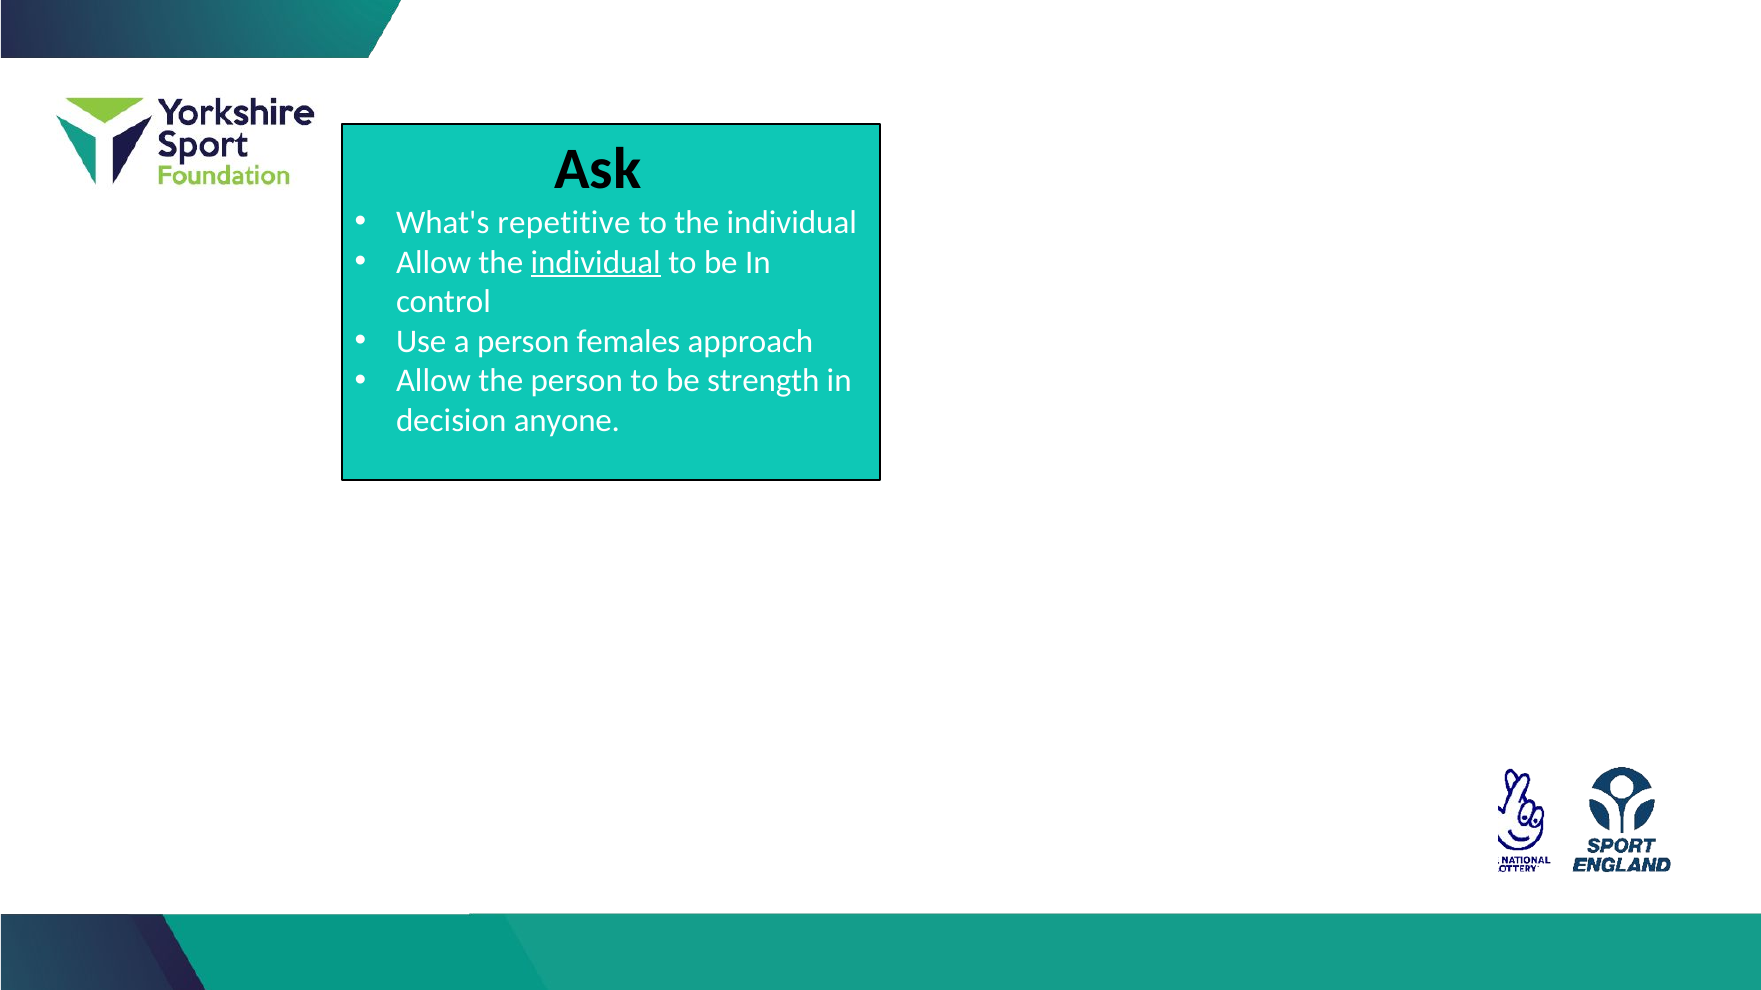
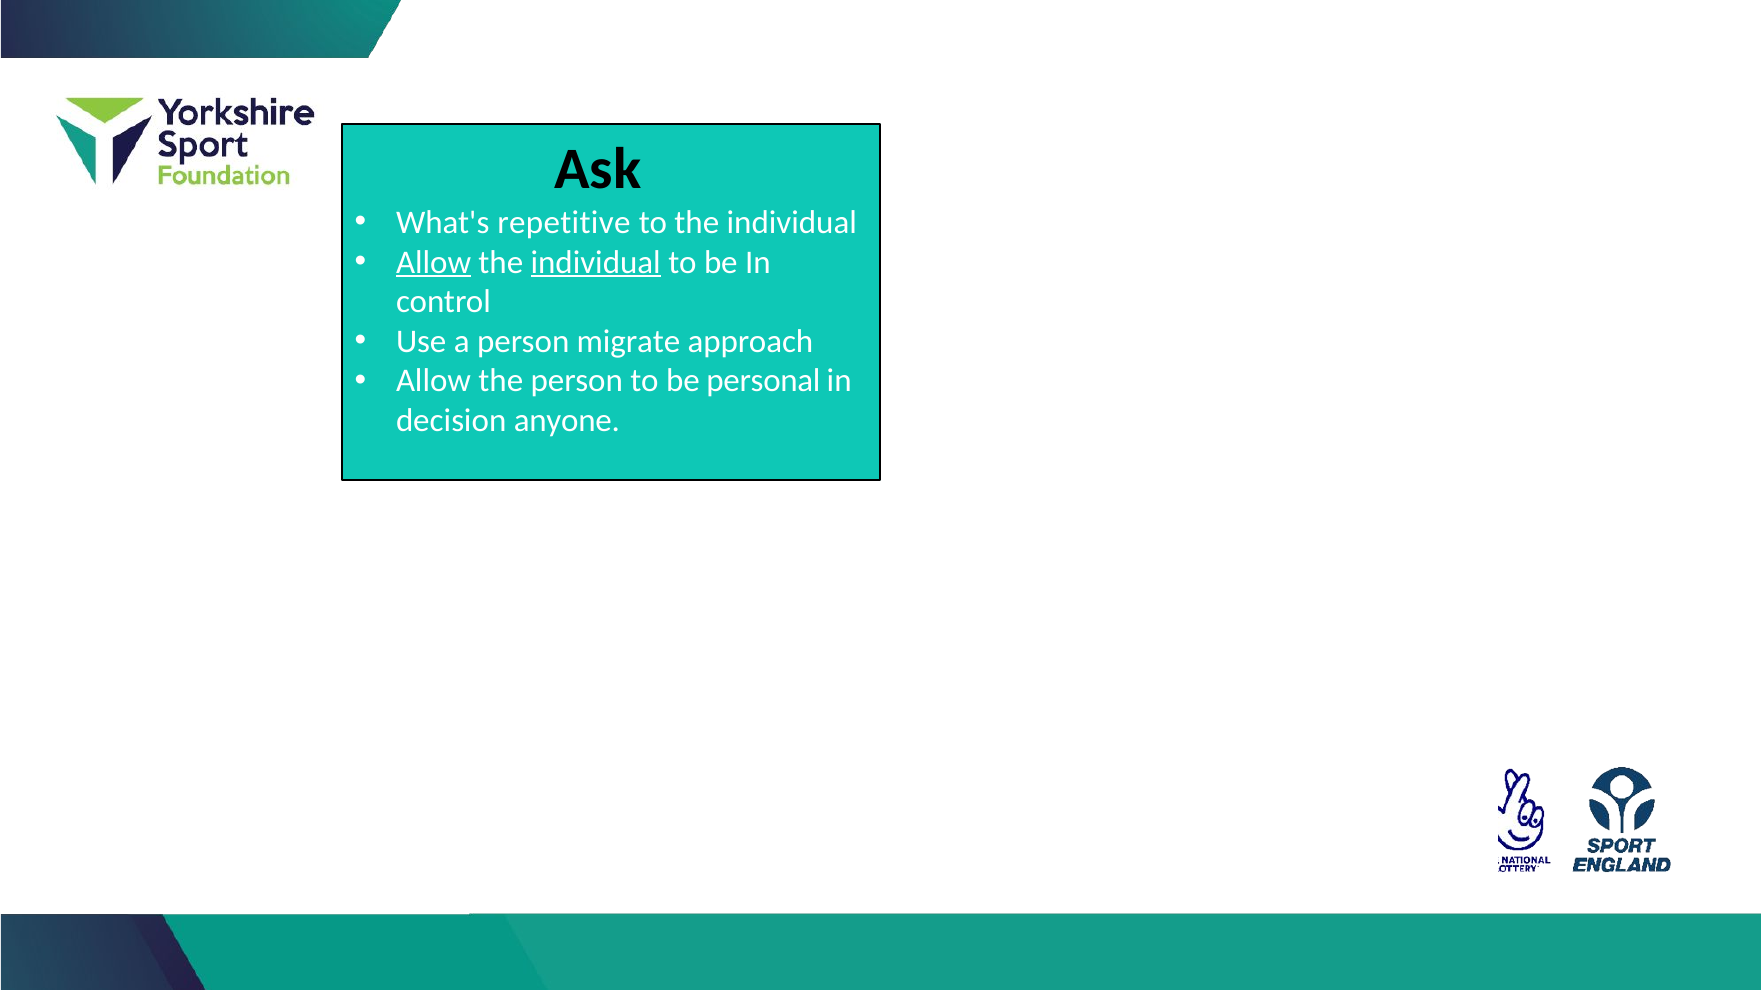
Allow at (434, 262) underline: none -> present
females: females -> migrate
strength: strength -> personal
